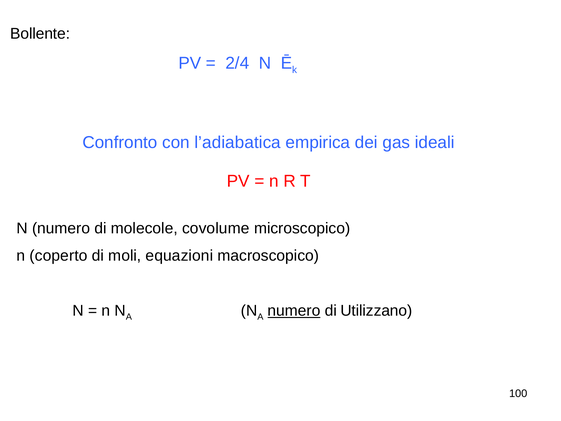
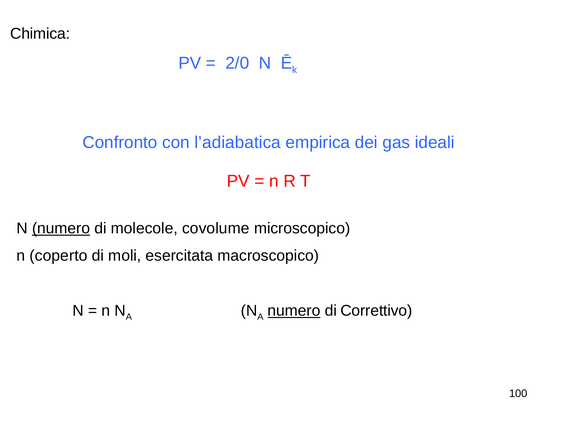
Bollente: Bollente -> Chimica
2/4: 2/4 -> 2/0
numero at (61, 228) underline: none -> present
equazioni: equazioni -> esercitata
Utilizzano: Utilizzano -> Correttivo
